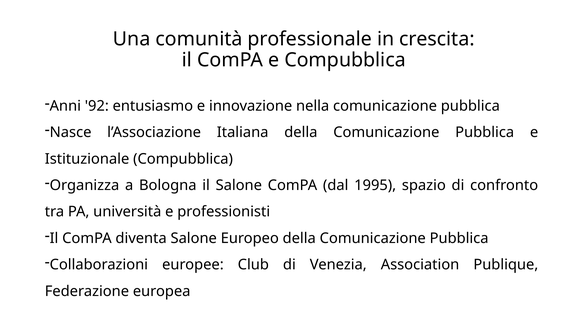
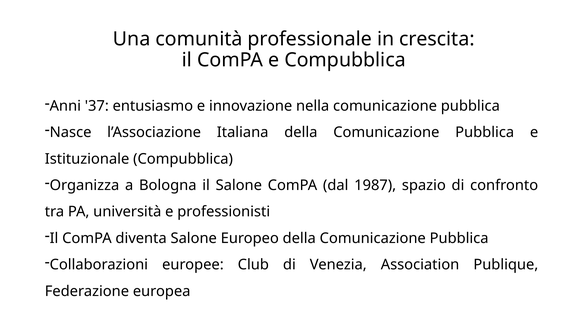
92: 92 -> 37
1995: 1995 -> 1987
